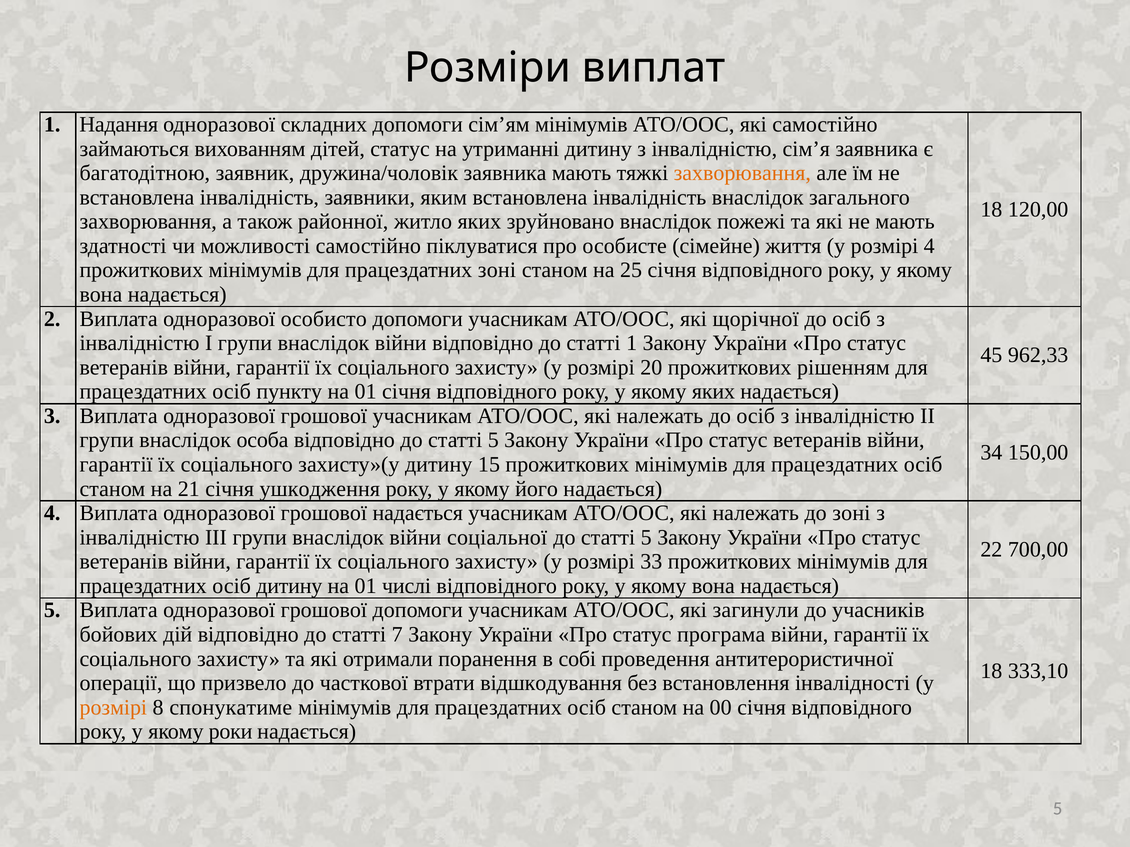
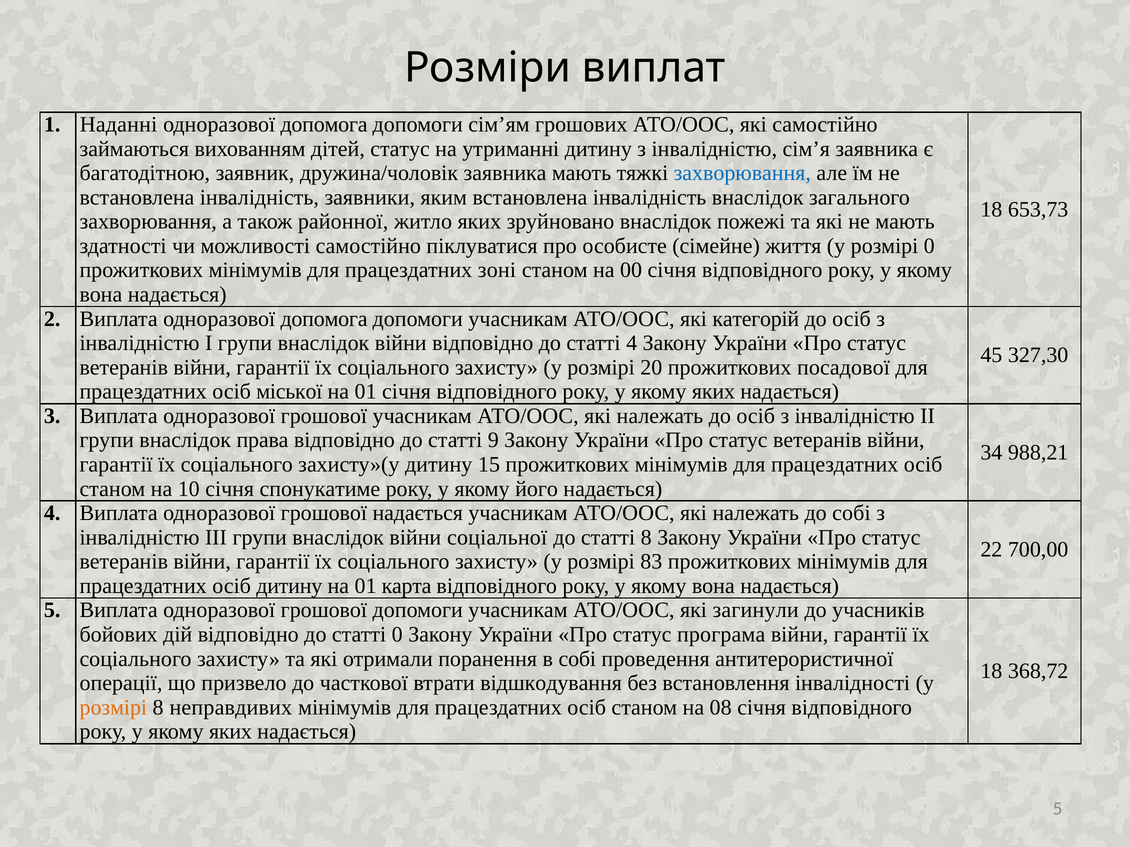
Надання: Надання -> Наданні
складних at (324, 125): складних -> допомога
сім’ям мінімумів: мінімумів -> грошових
захворювання at (742, 173) colour: orange -> blue
120,00: 120,00 -> 653,73
розмірі 4: 4 -> 0
25: 25 -> 00
Виплата одноразової особисто: особисто -> допомога
щорічної: щорічної -> категорій
статті 1: 1 -> 4
962,33: 962,33 -> 327,30
рішенням: рішенням -> посадової
пункту: пункту -> міської
особа: особа -> права
відповідно до статті 5: 5 -> 9
150,00: 150,00 -> 988,21
21: 21 -> 10
ушкодження: ушкодження -> спонукатиме
до зоні: зоні -> собі
5 at (646, 538): 5 -> 8
33: 33 -> 83
числі: числі -> карта
статті 7: 7 -> 0
333,10: 333,10 -> 368,72
спонукатиме: спонукатиме -> неправдивих
00: 00 -> 08
роки at (231, 732): роки -> яких
